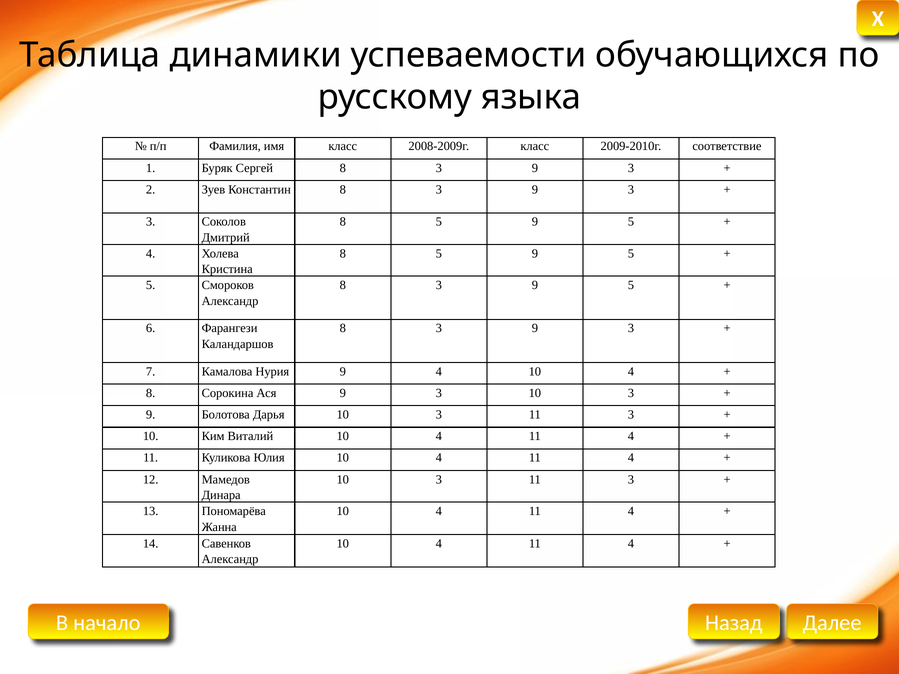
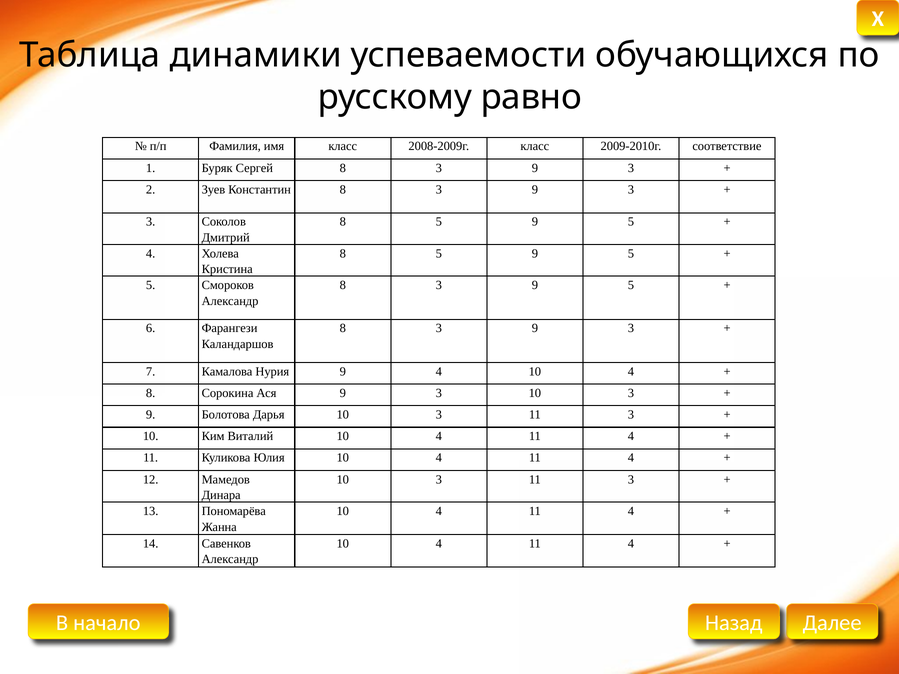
языка: языка -> равно
